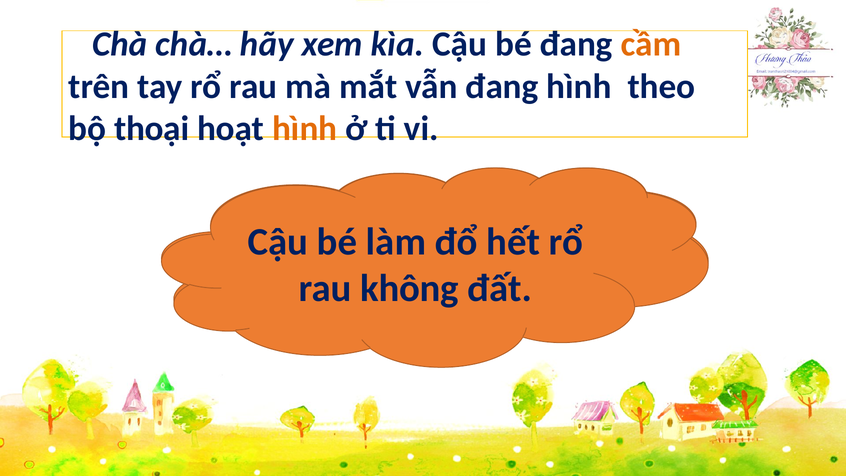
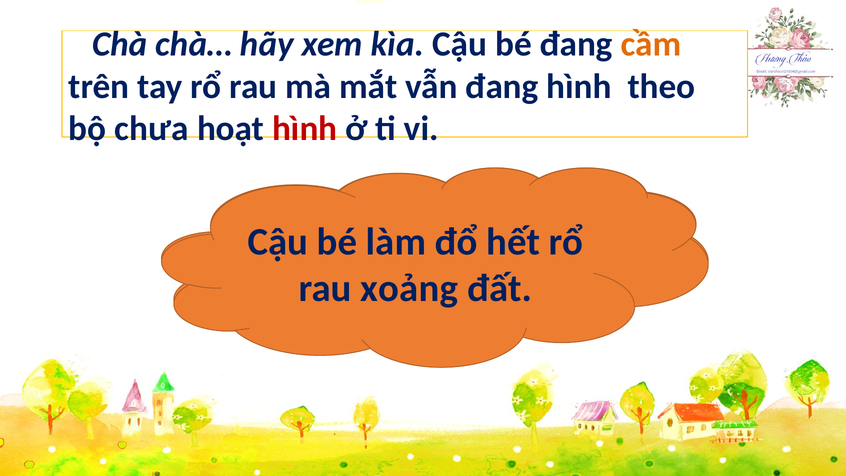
thoại: thoại -> chưa
hình at (305, 129) colour: orange -> red
không: không -> xoảng
